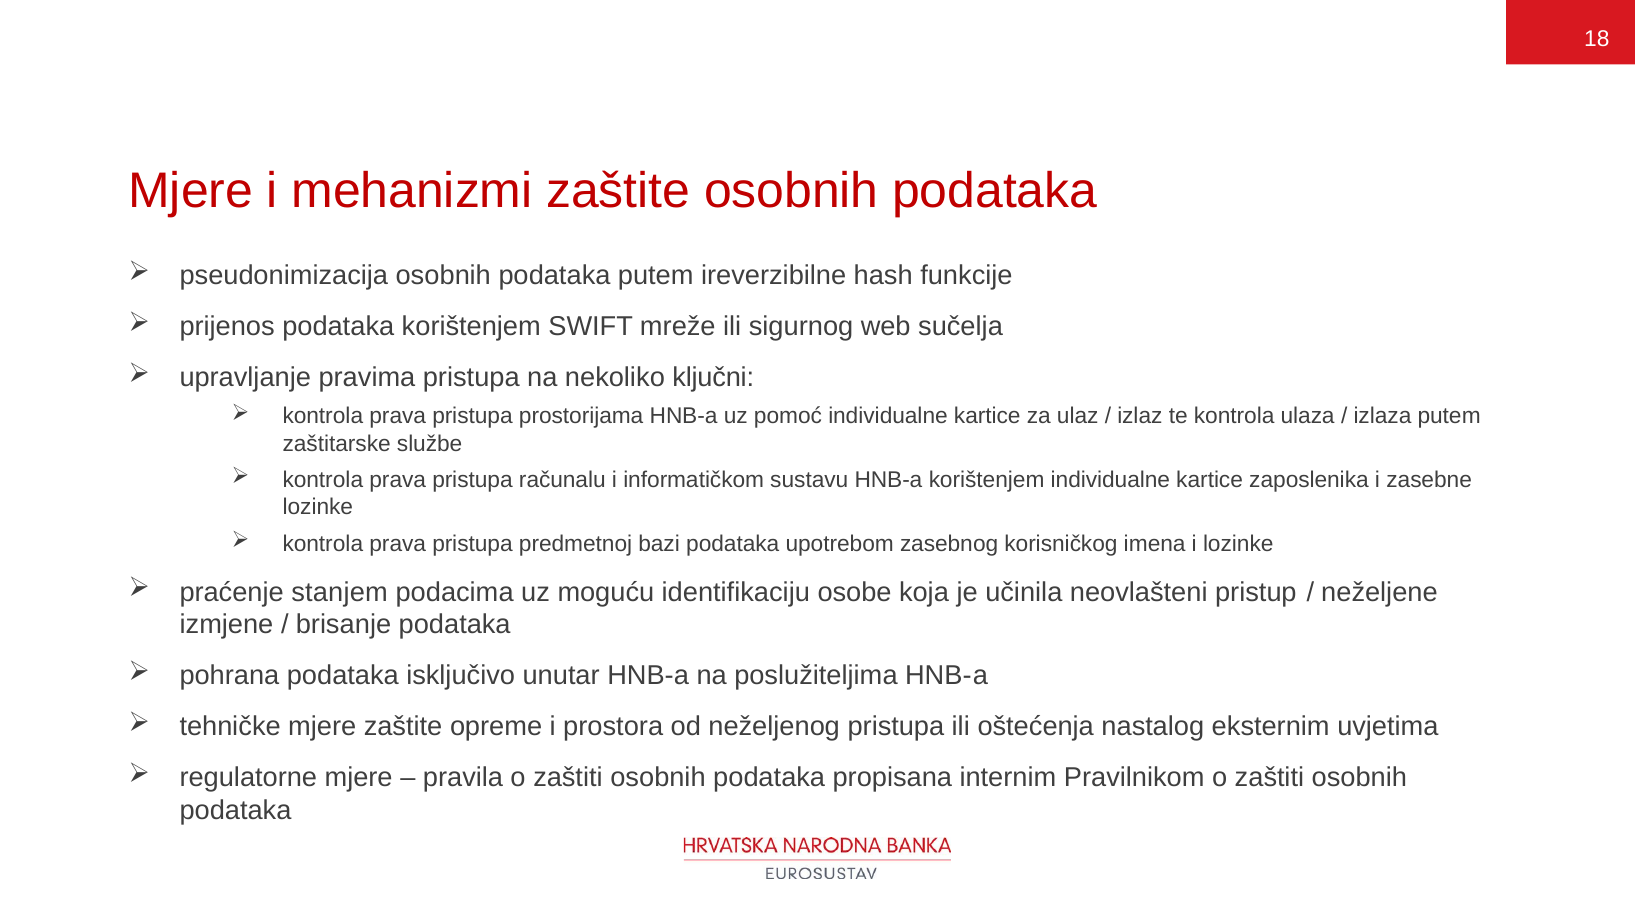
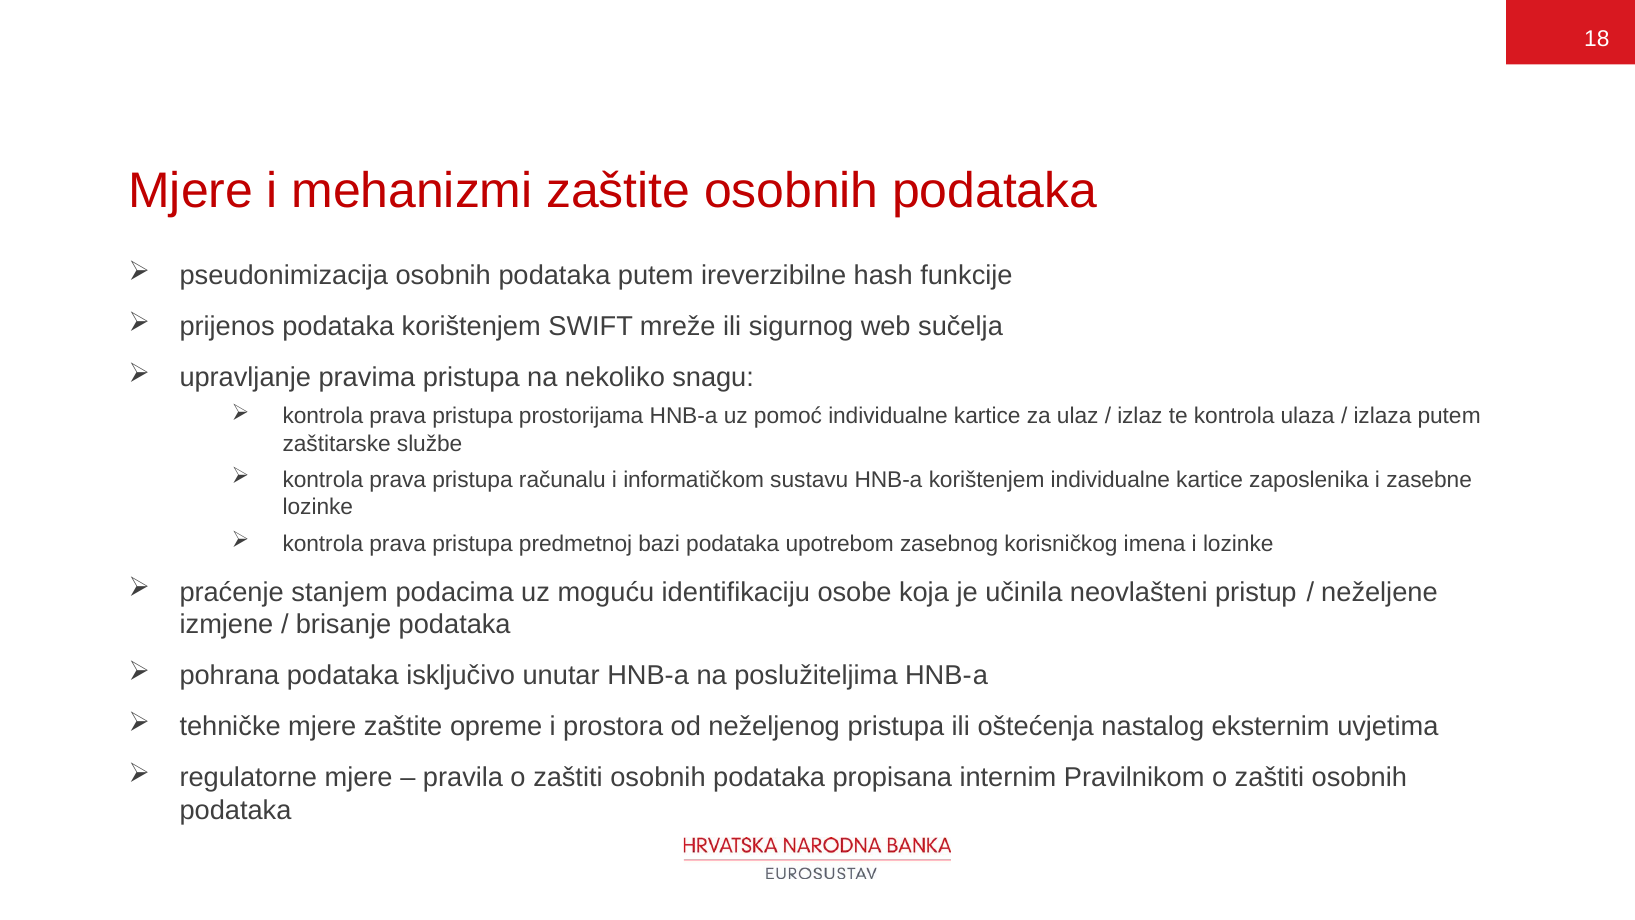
ključni: ključni -> snagu
